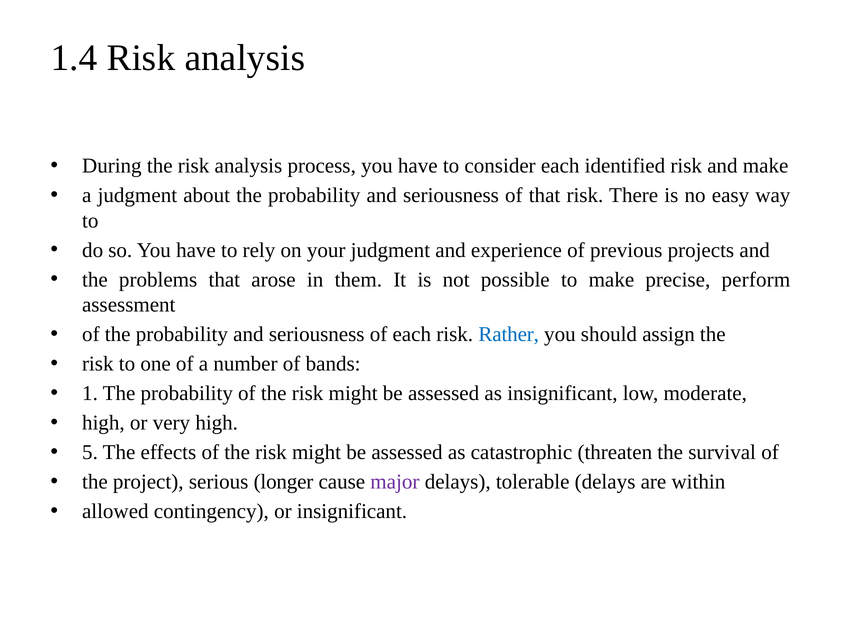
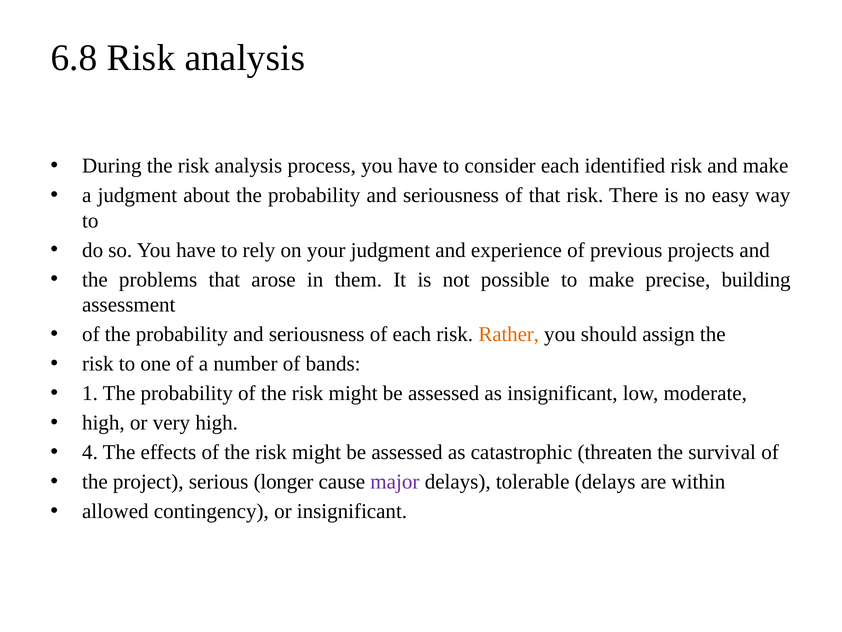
1.4: 1.4 -> 6.8
perform: perform -> building
Rather colour: blue -> orange
5: 5 -> 4
